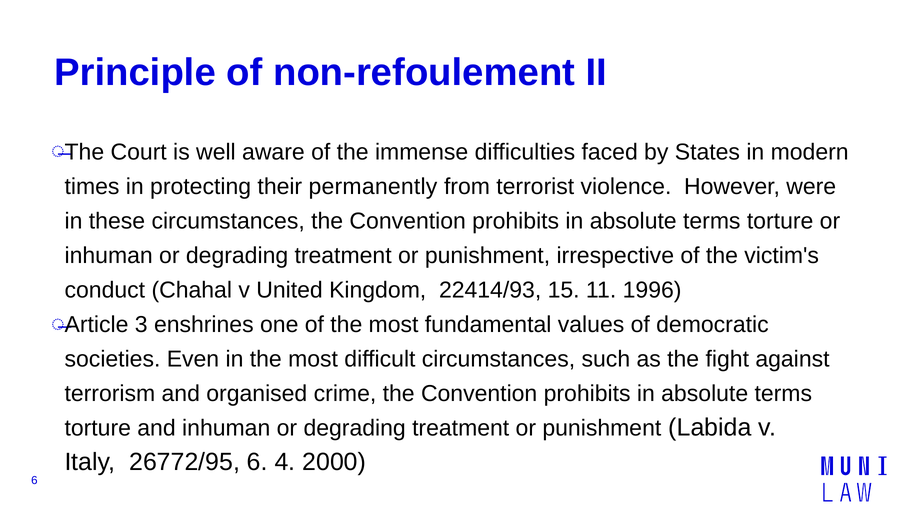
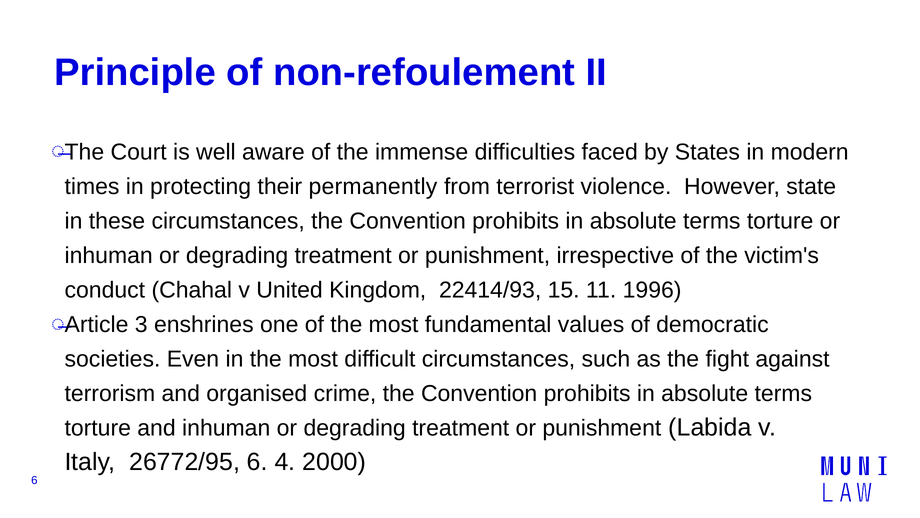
were: were -> state
